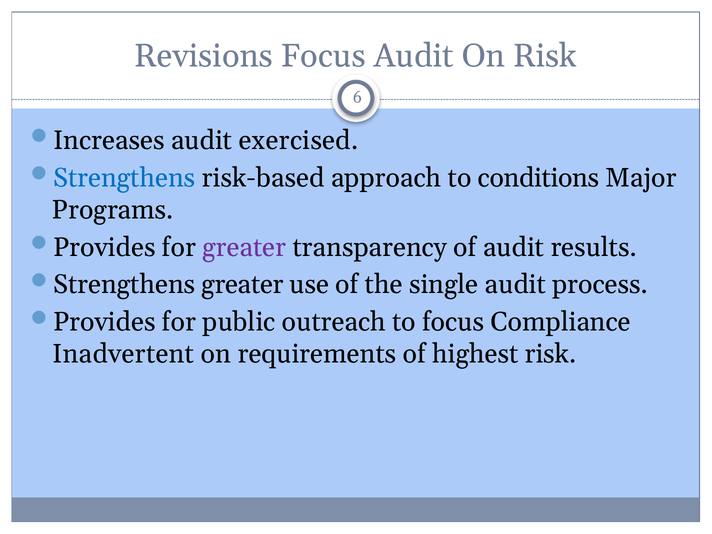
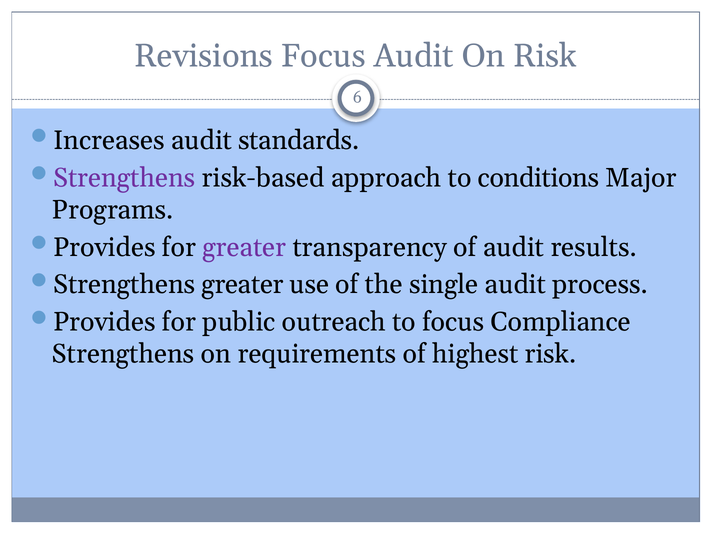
exercised: exercised -> standards
Strengthens at (124, 178) colour: blue -> purple
Inadvertent at (123, 354): Inadvertent -> Strengthens
